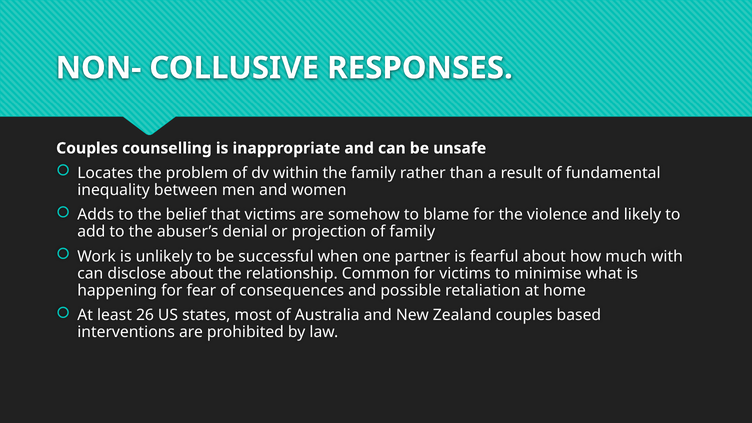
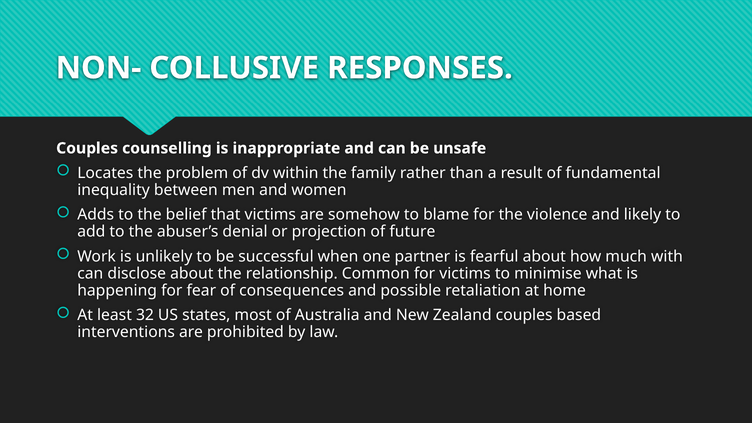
of family: family -> future
26: 26 -> 32
